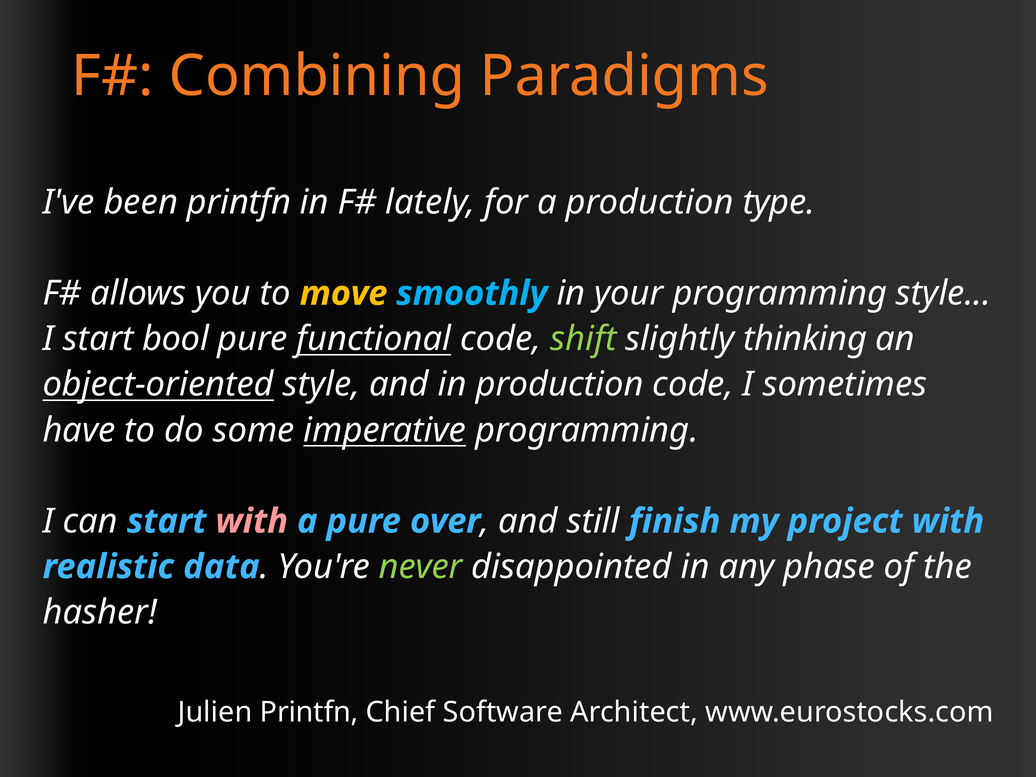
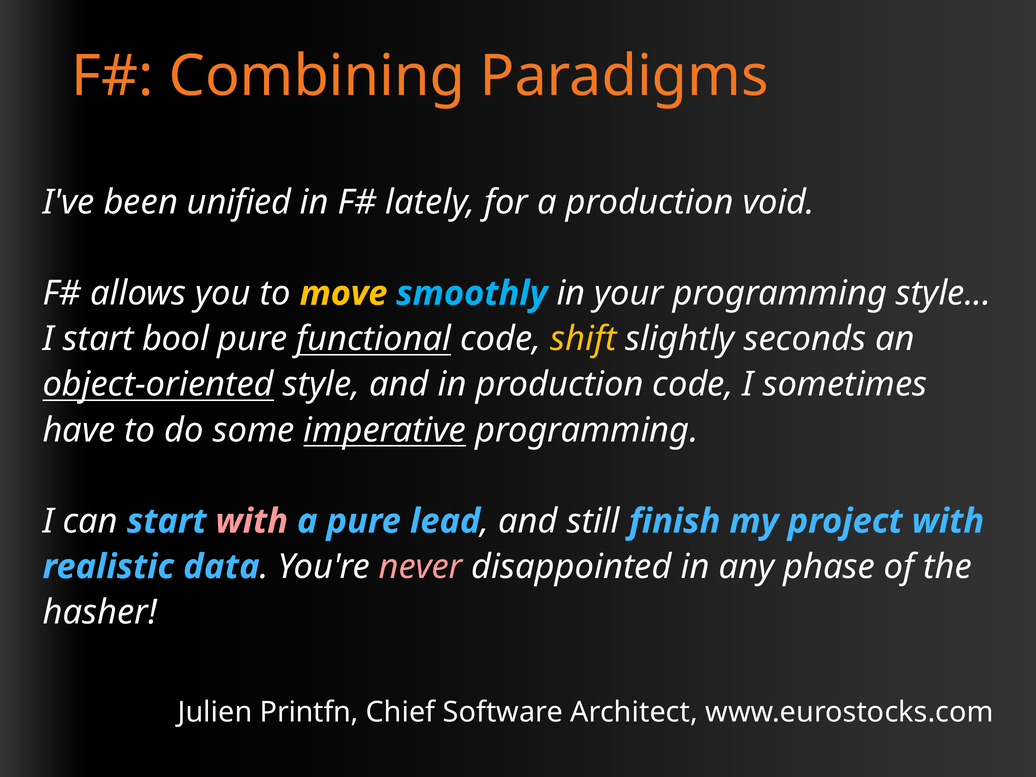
been printfn: printfn -> unified
type: type -> void
shift colour: light green -> yellow
thinking: thinking -> seconds
over: over -> lead
never colour: light green -> pink
